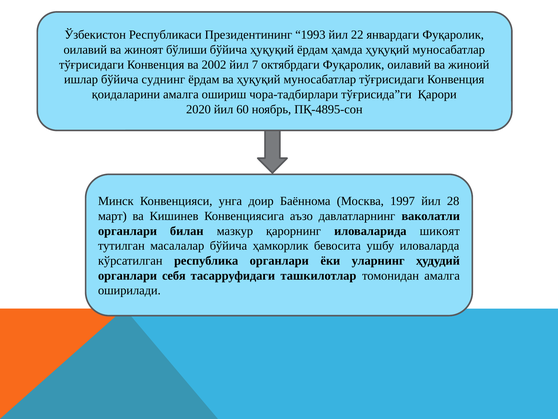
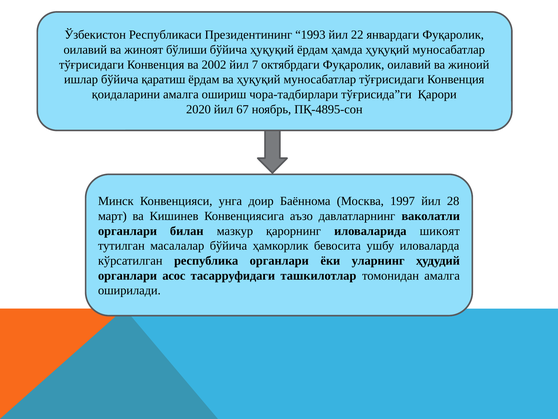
суднинг: суднинг -> қаратиш
60: 60 -> 67
себя: себя -> асос
